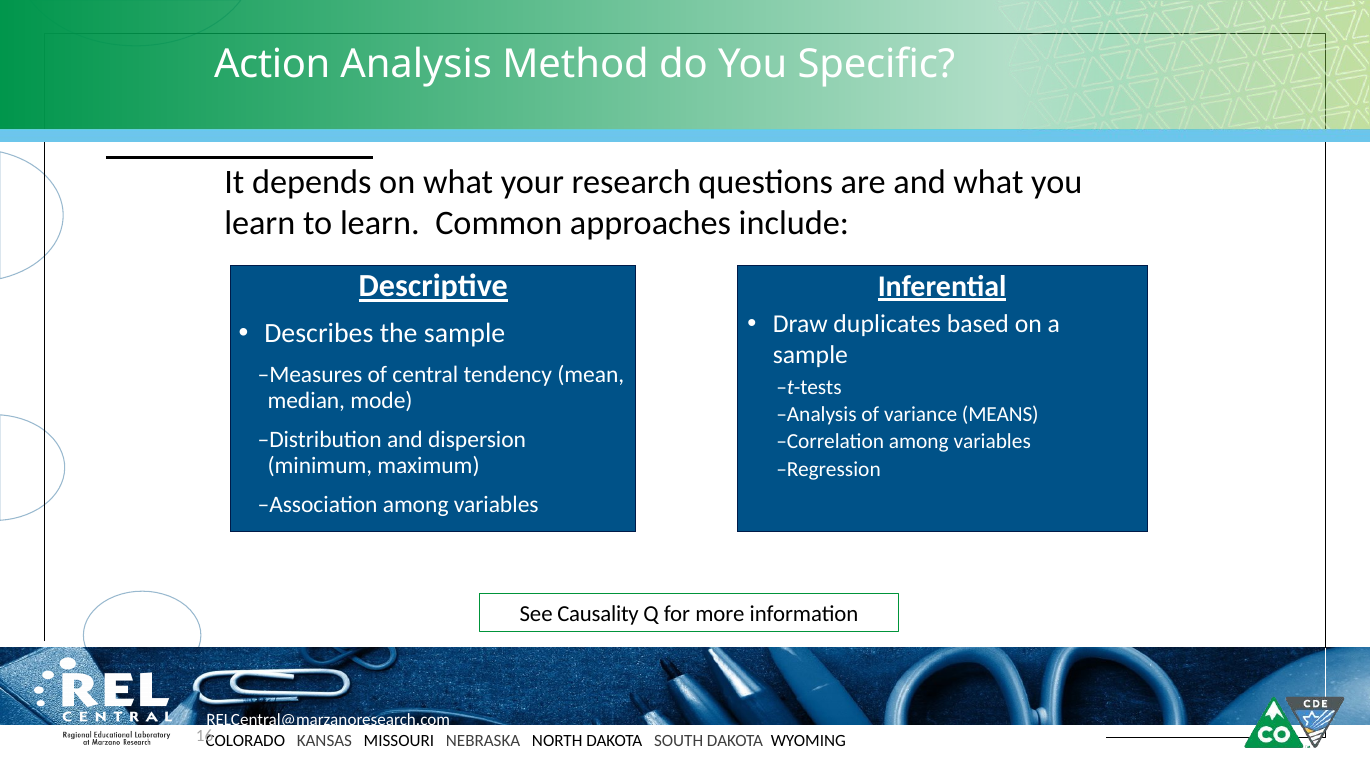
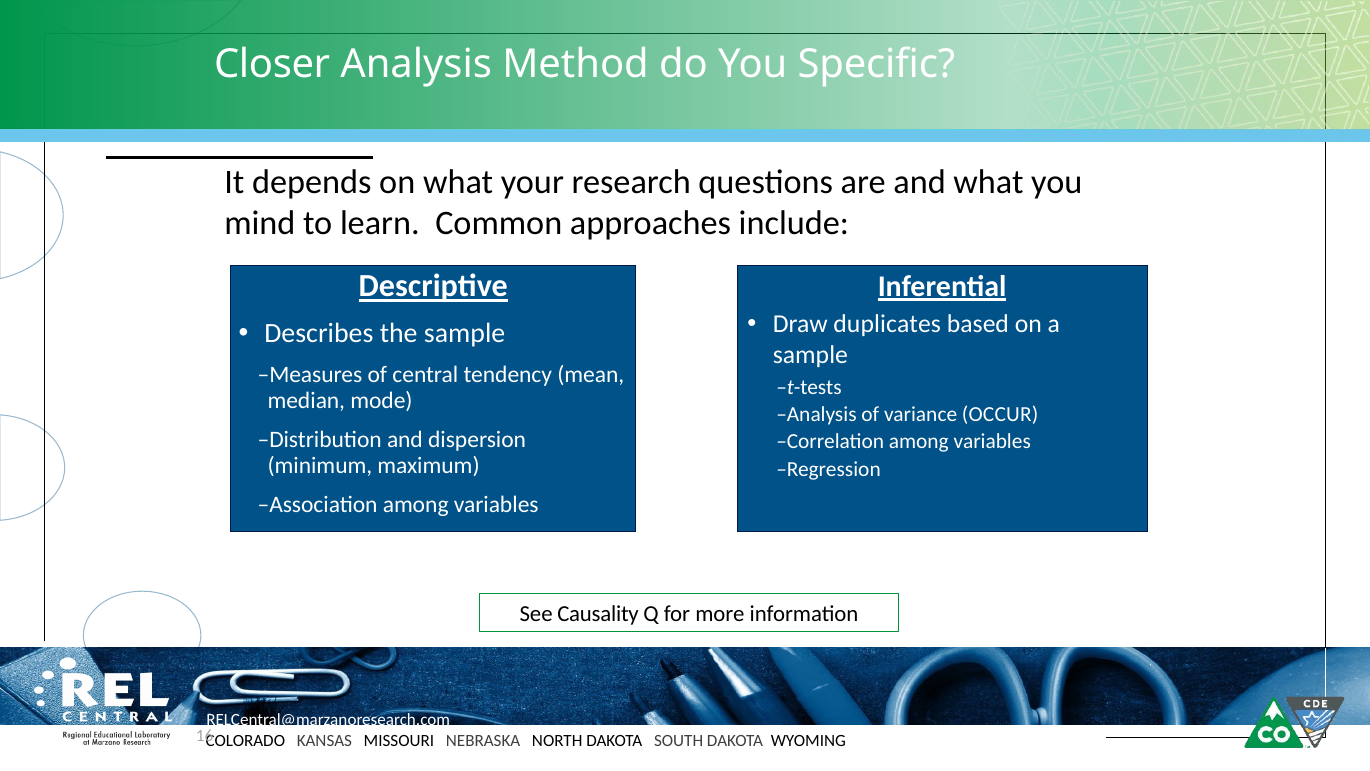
Action: Action -> Closer
learn at (260, 223): learn -> mind
MEANS: MEANS -> OCCUR
